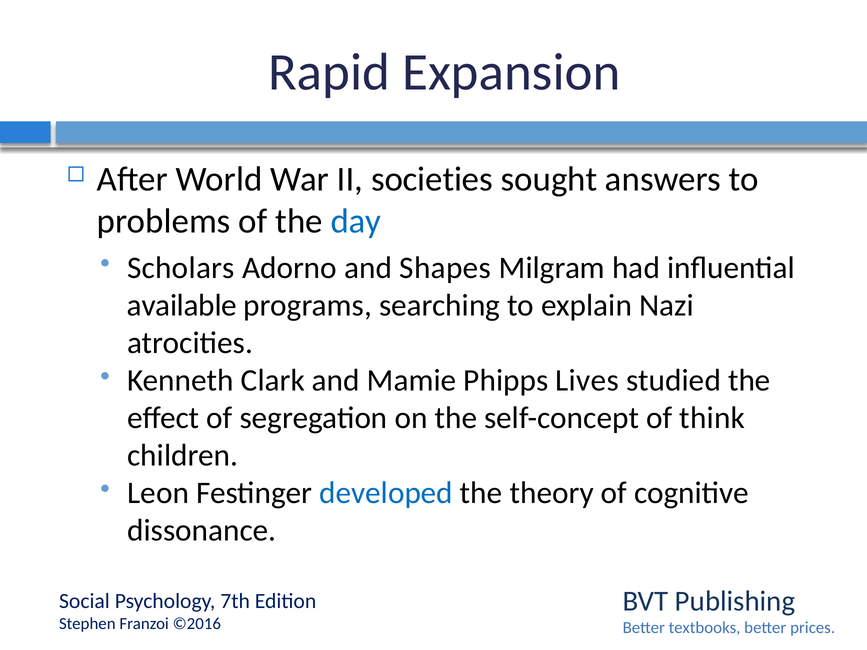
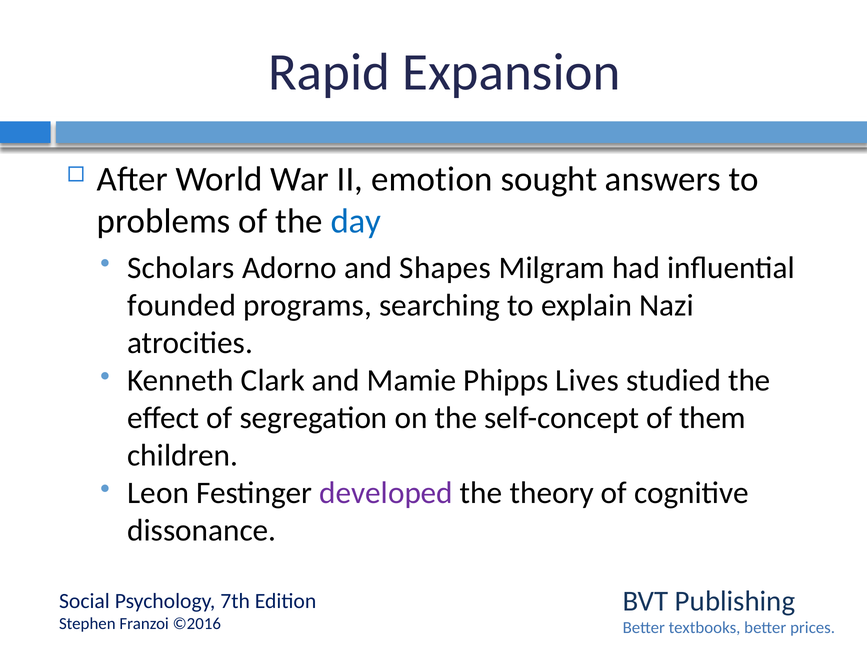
societies: societies -> emotion
available: available -> founded
think: think -> them
developed colour: blue -> purple
